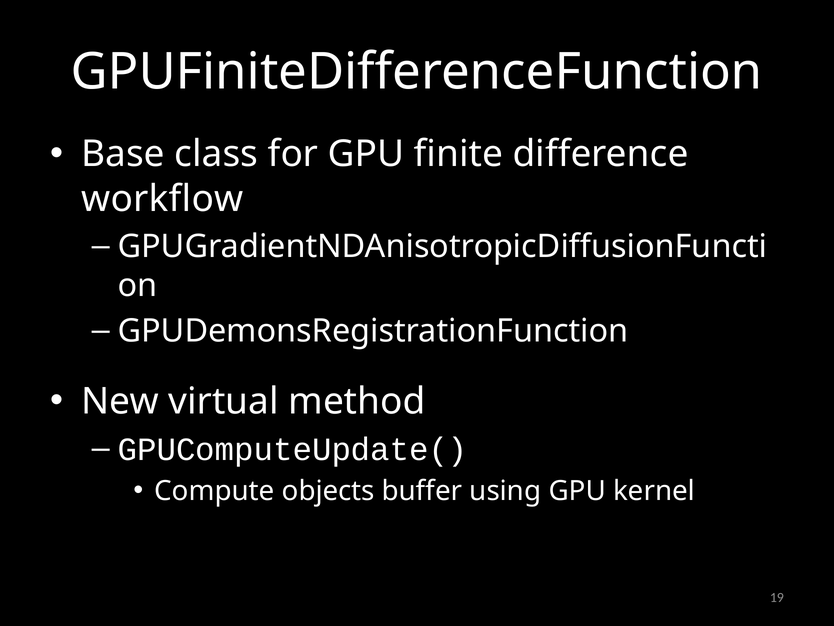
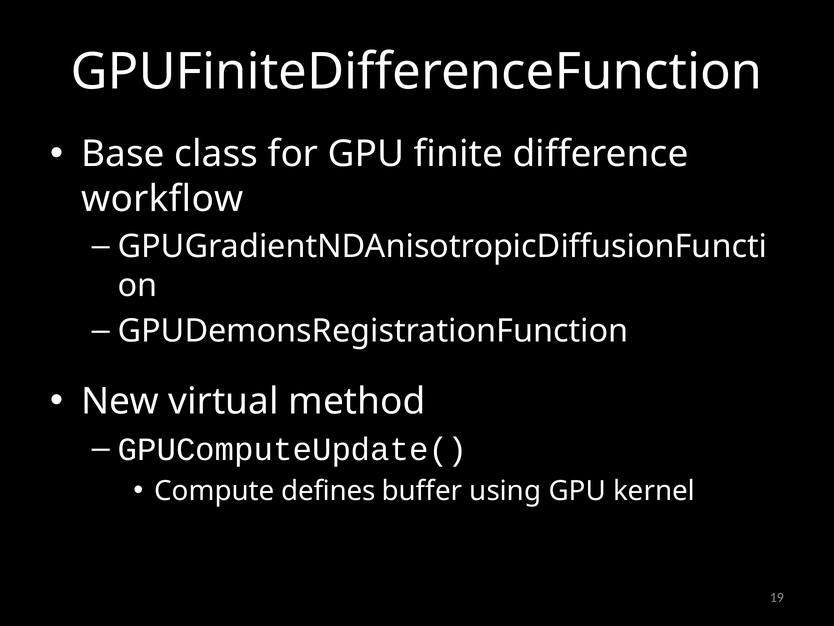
objects: objects -> defines
